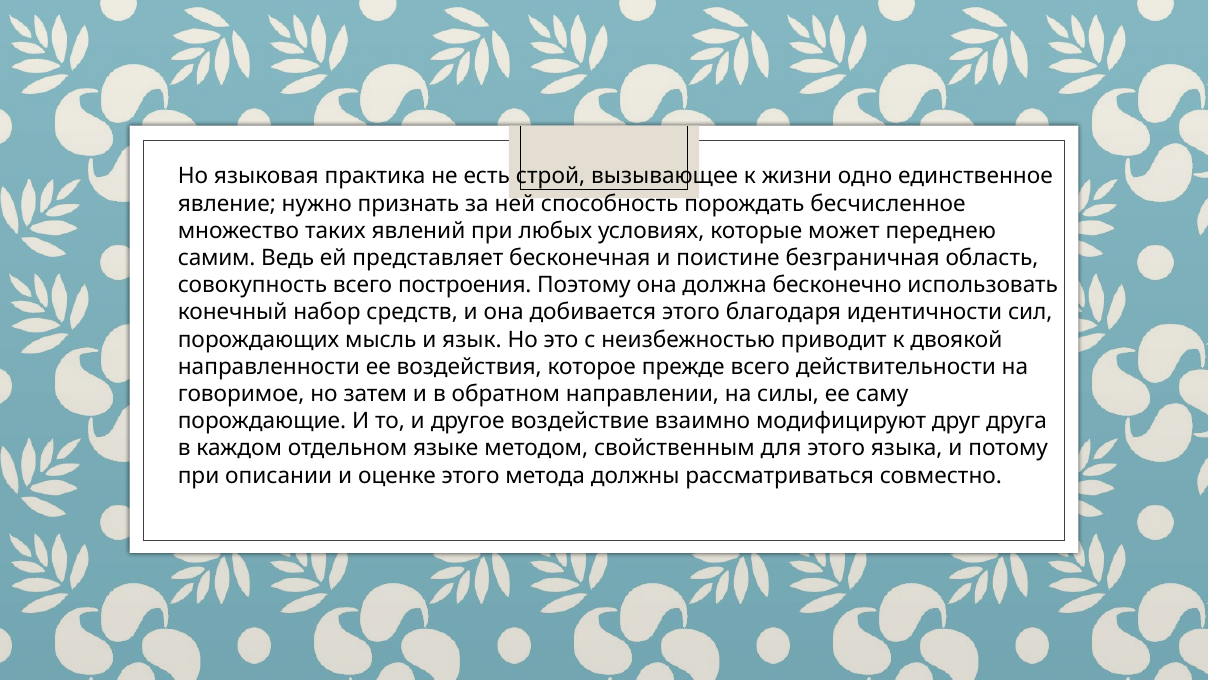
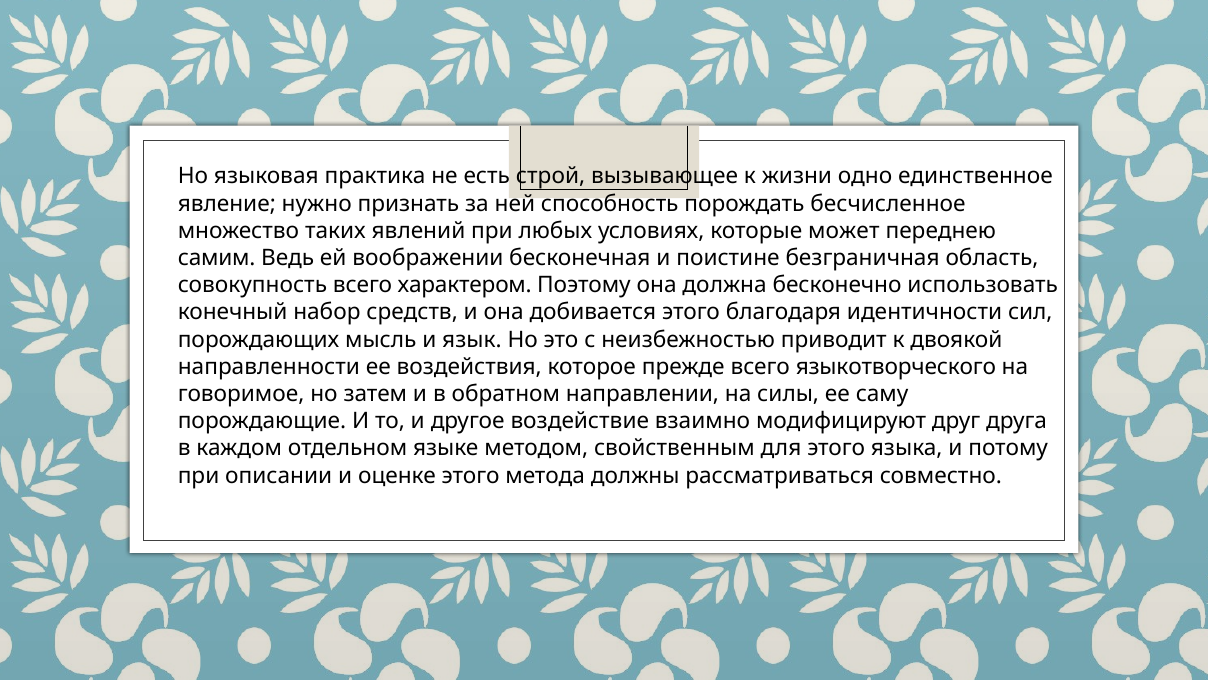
представляет: представляет -> воображении
построения: построения -> характером
действительности: действительности -> языкотворческого
